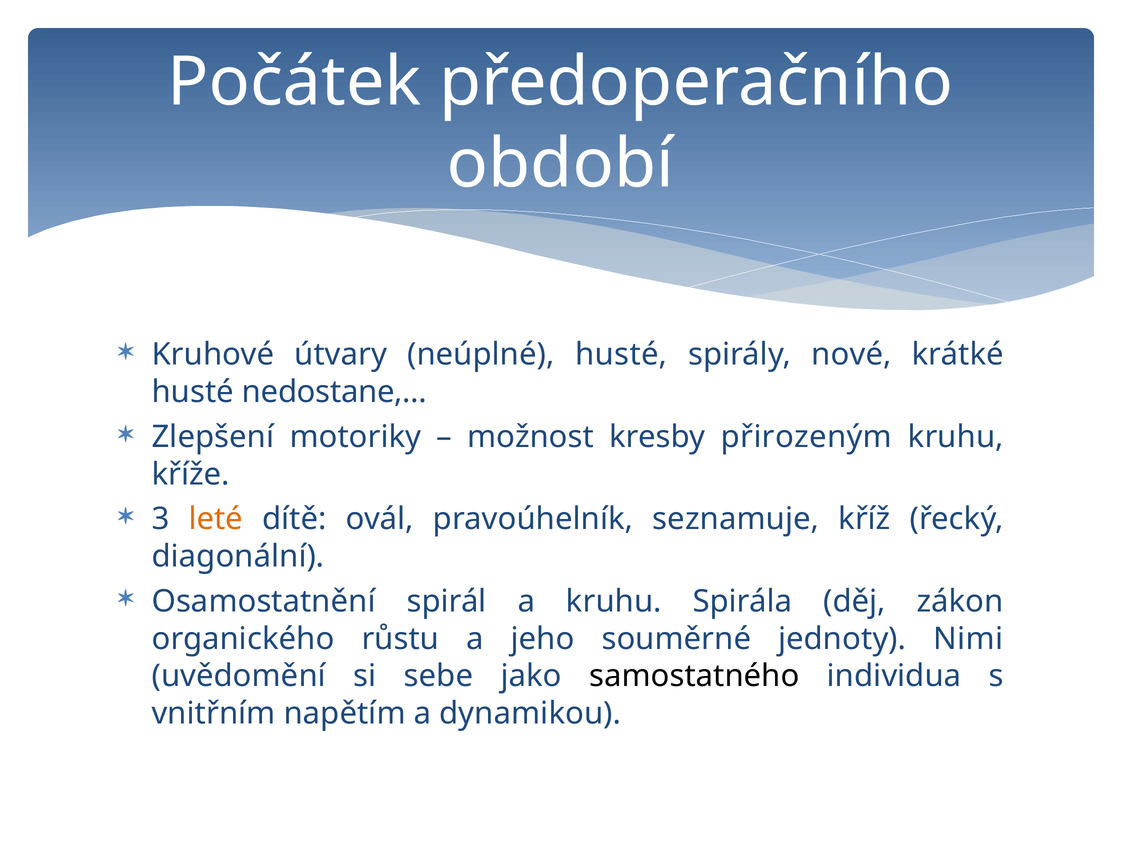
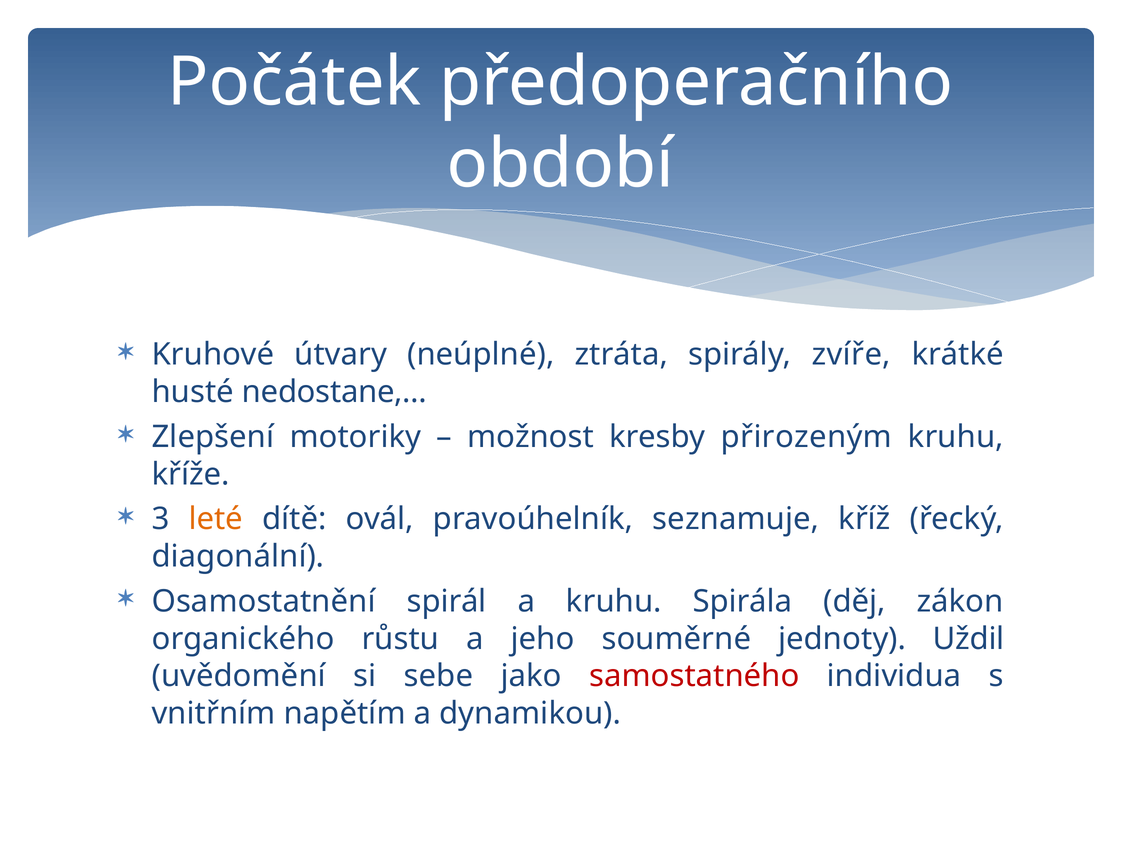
neúplné husté: husté -> ztráta
nové: nové -> zvíře
Nimi: Nimi -> Uždil
samostatného colour: black -> red
